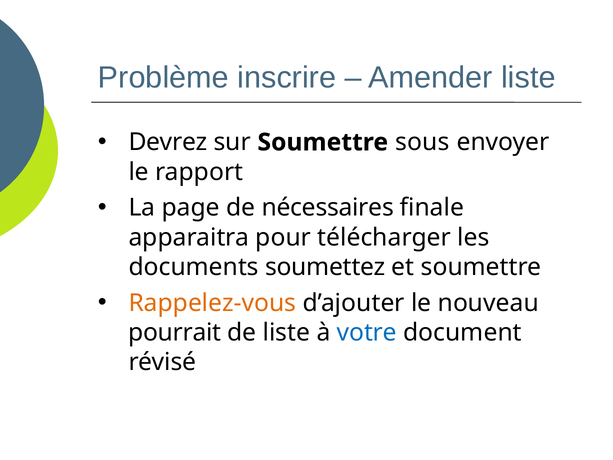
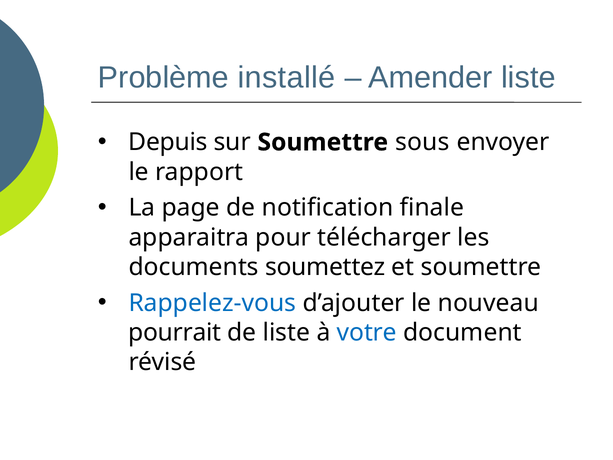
inscrire: inscrire -> installé
Devrez: Devrez -> Depuis
nécessaires: nécessaires -> notification
Rappelez-vous colour: orange -> blue
